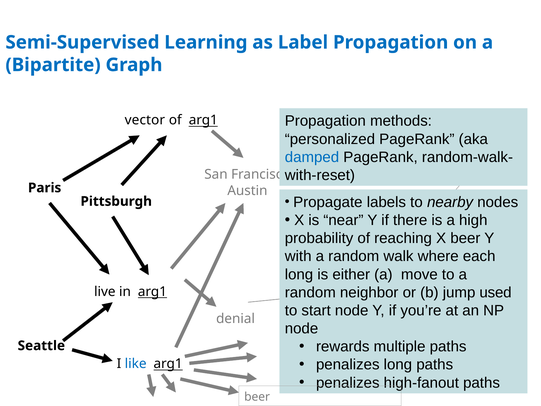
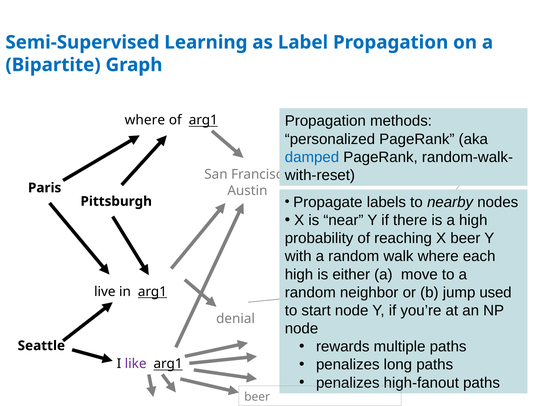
vector at (145, 120): vector -> where
long at (299, 274): long -> high
like colour: blue -> purple
